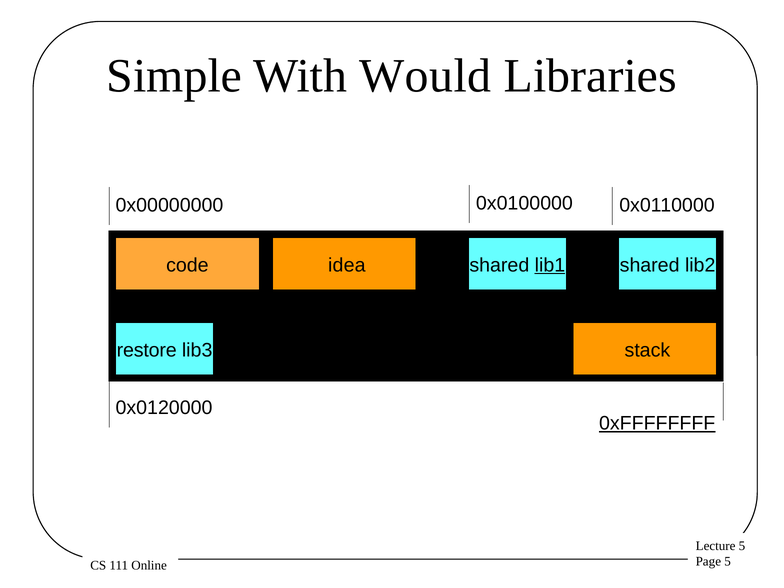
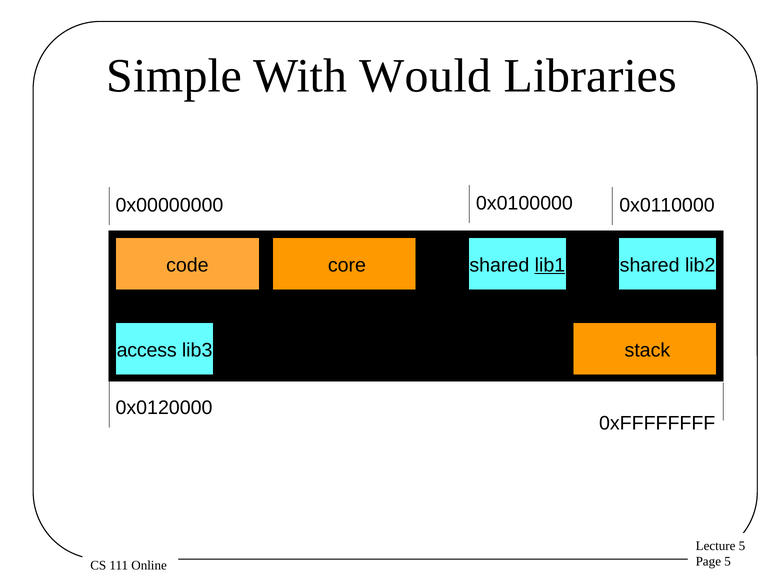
idea: idea -> core
restore: restore -> access
0xFFFFFFFF underline: present -> none
